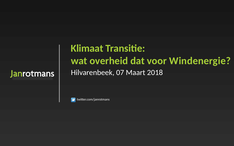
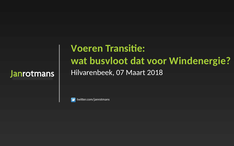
Klimaat: Klimaat -> Voeren
overheid: overheid -> busvloot
